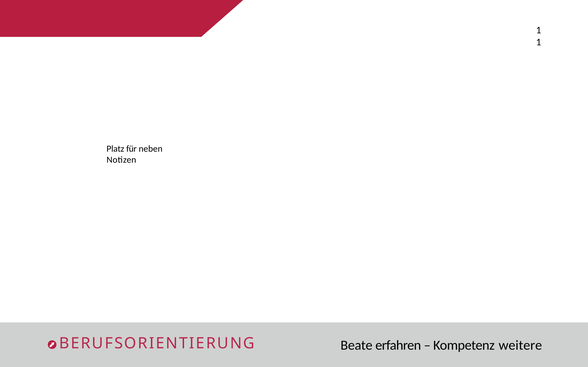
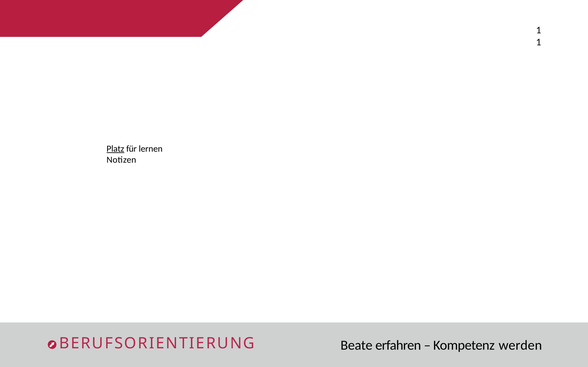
Platz underline: none -> present
neben: neben -> lernen
weitere: weitere -> werden
